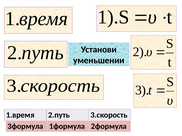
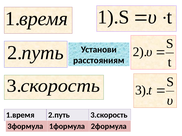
уменьшении: уменьшении -> расстояниям
